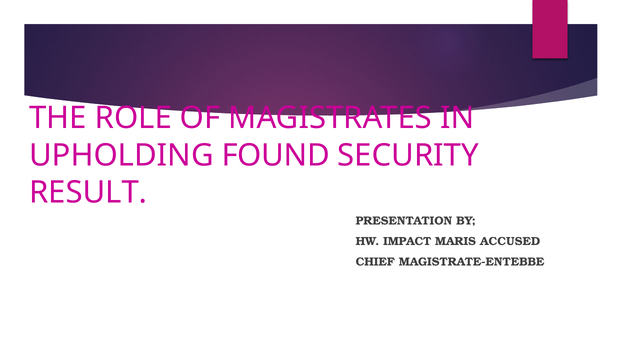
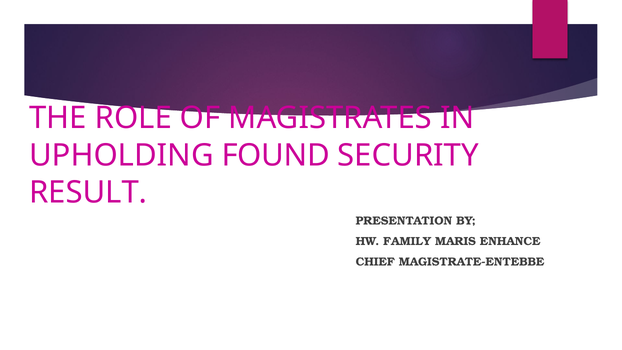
IMPACT: IMPACT -> FAMILY
ACCUSED: ACCUSED -> ENHANCE
